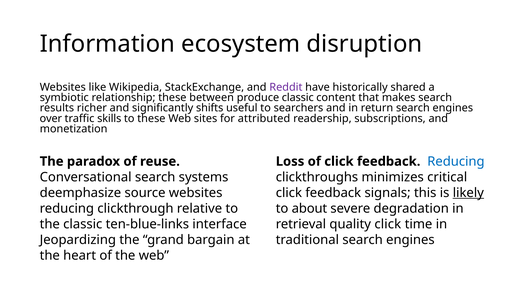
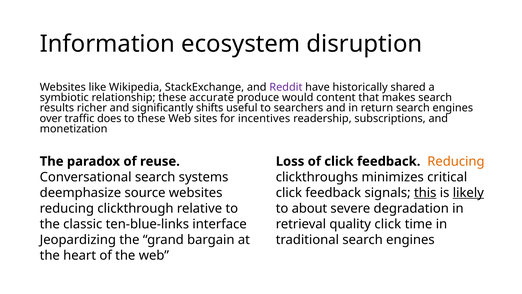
between: between -> accurate
produce classic: classic -> would
skills: skills -> does
attributed: attributed -> incentives
Reducing at (456, 161) colour: blue -> orange
this underline: none -> present
